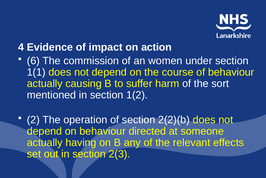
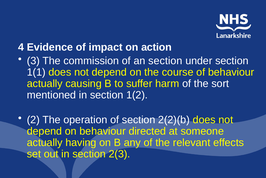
6: 6 -> 3
an women: women -> section
